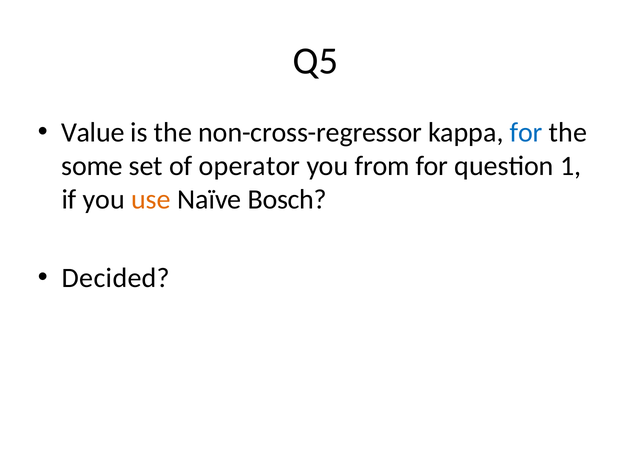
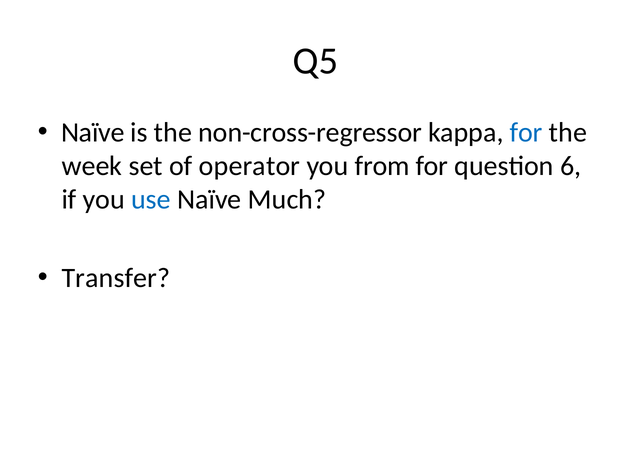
Value at (93, 132): Value -> Naïve
some: some -> week
1: 1 -> 6
use colour: orange -> blue
Bosch: Bosch -> Much
Decided: Decided -> Transfer
